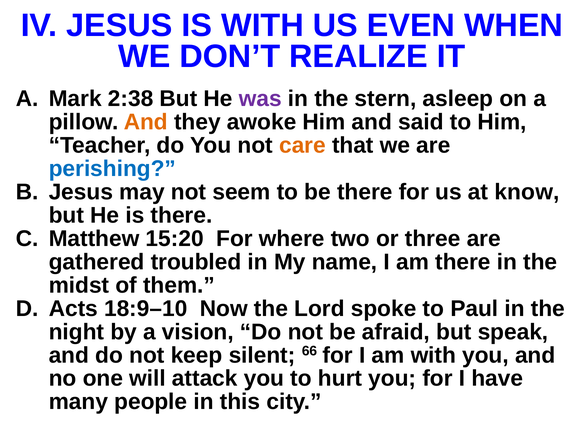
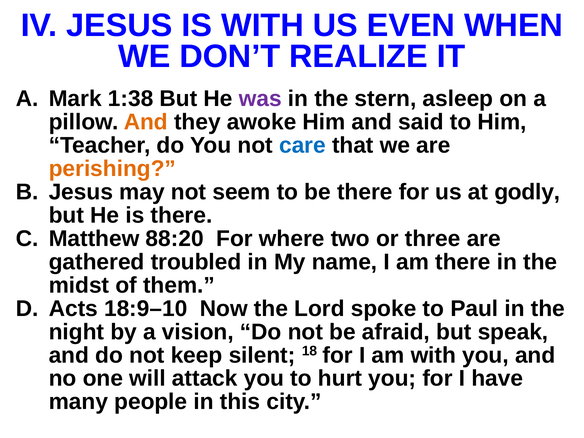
2:38: 2:38 -> 1:38
care colour: orange -> blue
perishing colour: blue -> orange
know: know -> godly
15:20: 15:20 -> 88:20
66: 66 -> 18
